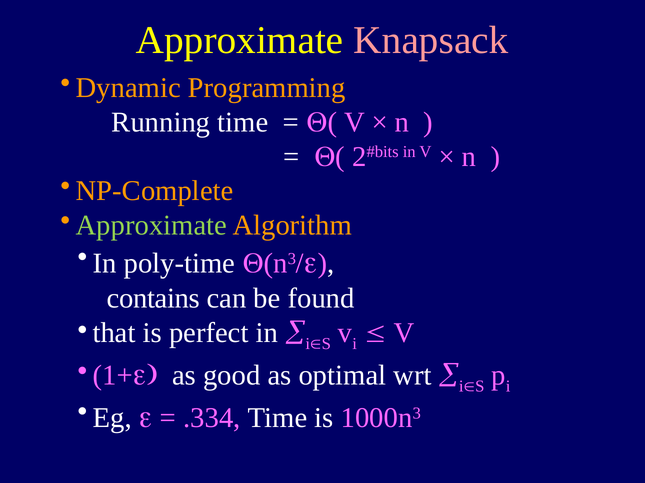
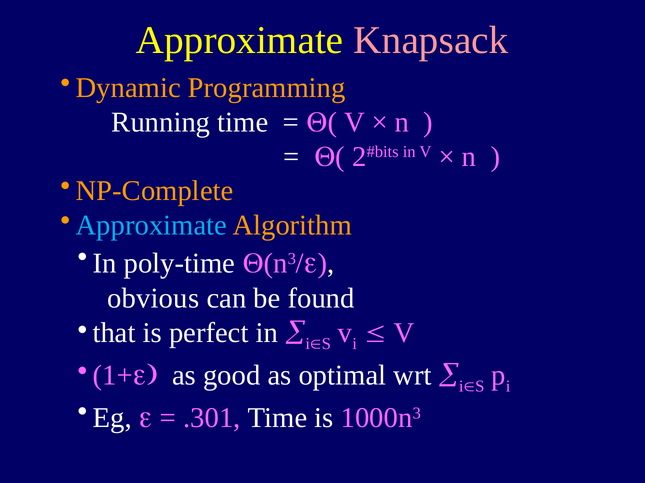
Approximate at (151, 226) colour: light green -> light blue
contains: contains -> obvious
.334: .334 -> .301
